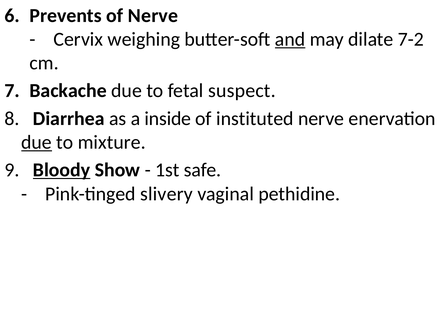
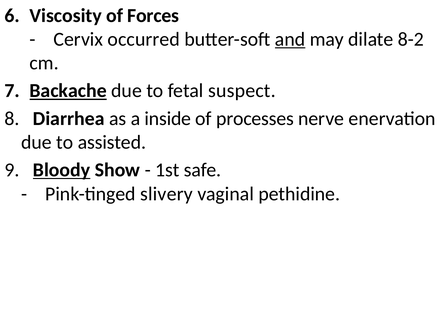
Prevents: Prevents -> Viscosity
of Nerve: Nerve -> Forces
weighing: weighing -> occurred
7-2: 7-2 -> 8-2
Backache underline: none -> present
instituted: instituted -> processes
due at (37, 143) underline: present -> none
mixture: mixture -> assisted
